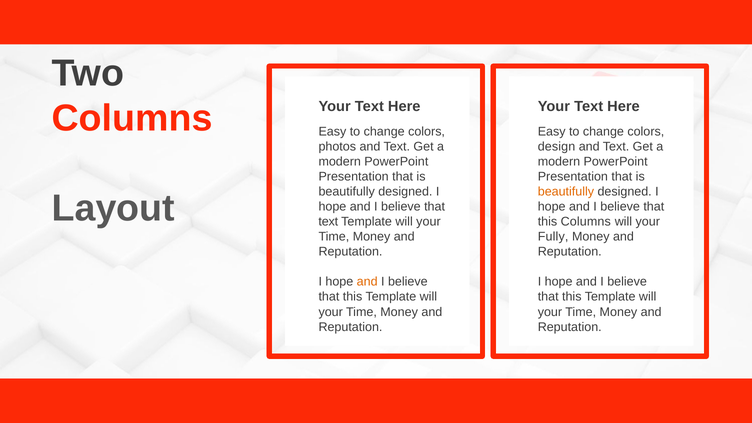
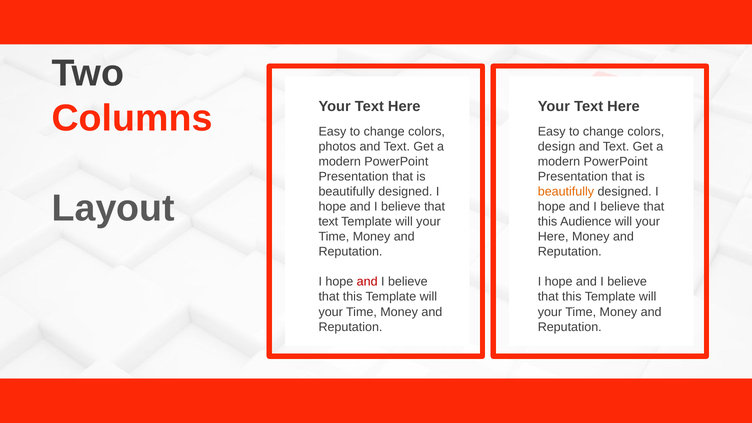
this Columns: Columns -> Audience
Fully at (553, 237): Fully -> Here
and at (367, 282) colour: orange -> red
